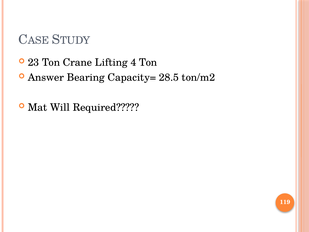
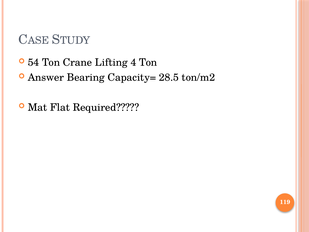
23: 23 -> 54
Will: Will -> Flat
